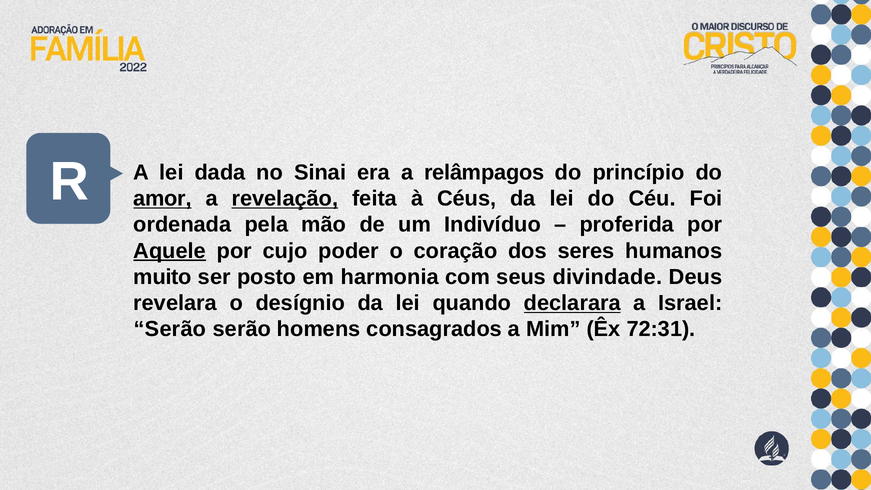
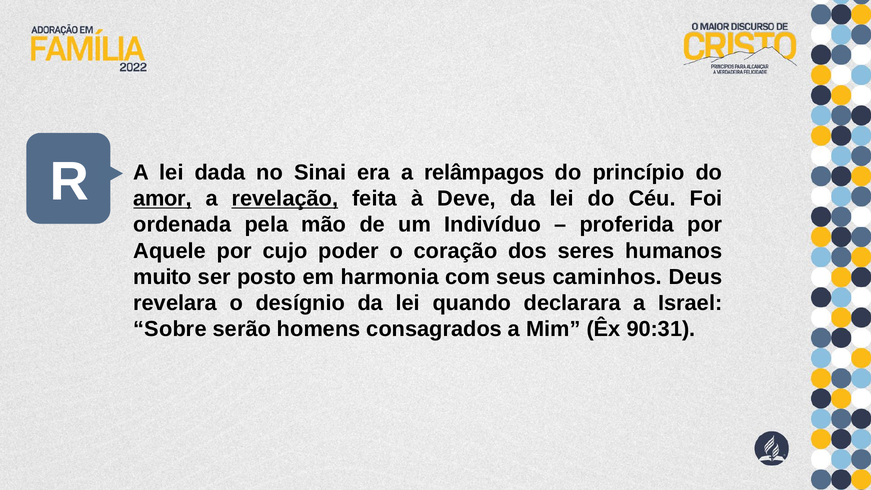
Céus: Céus -> Deve
Aquele underline: present -> none
divindade: divindade -> caminhos
declarara underline: present -> none
Serão at (170, 329): Serão -> Sobre
72:31: 72:31 -> 90:31
